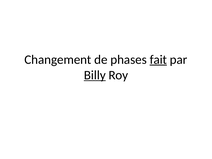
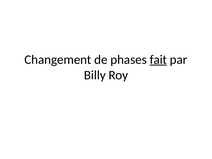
Billy underline: present -> none
